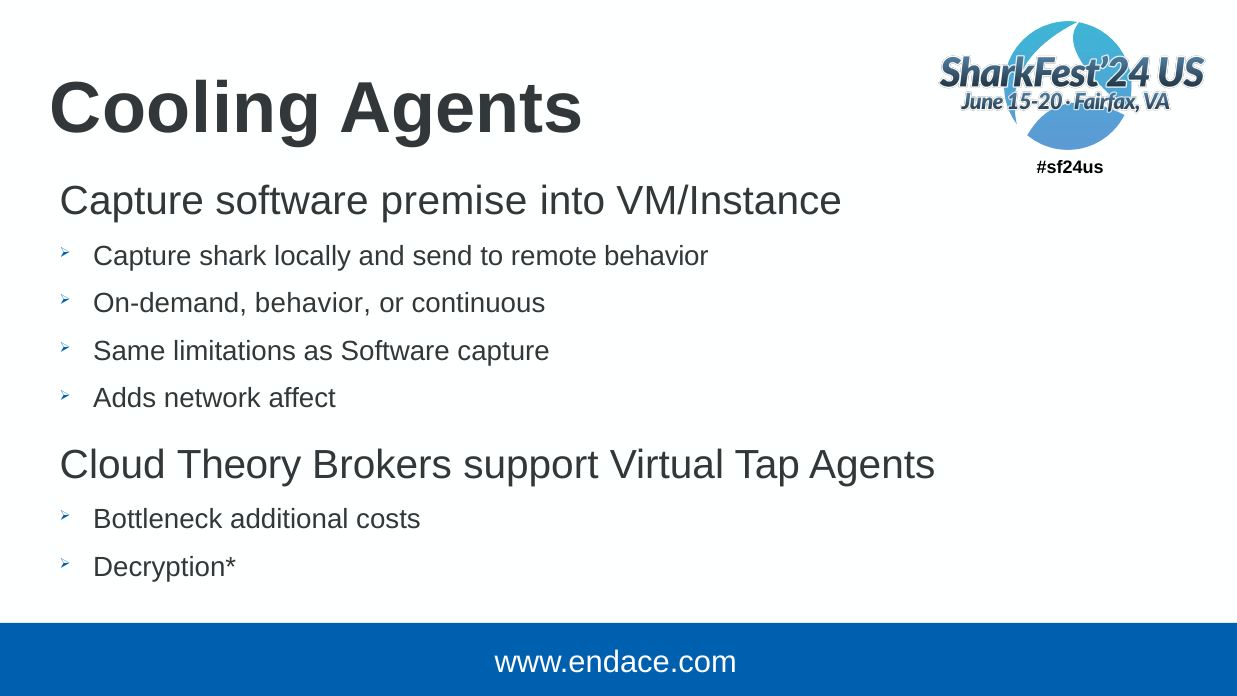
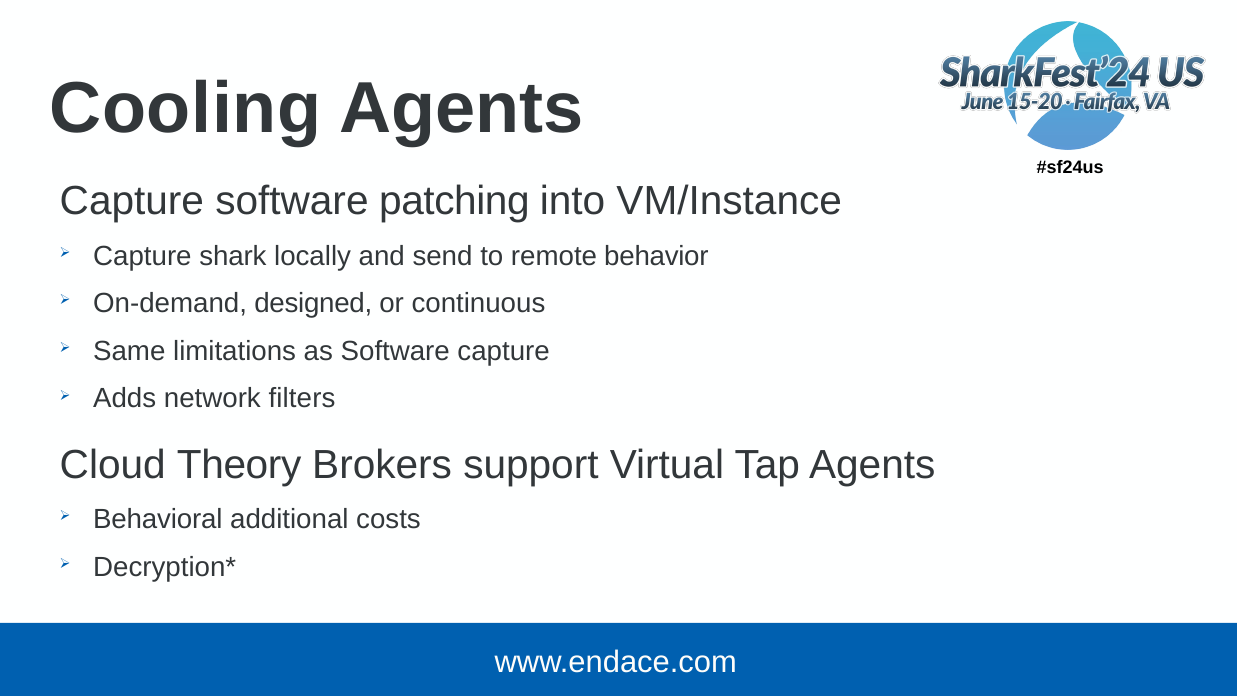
premise: premise -> patching
On-demand behavior: behavior -> designed
affect: affect -> filters
Bottleneck: Bottleneck -> Behavioral
